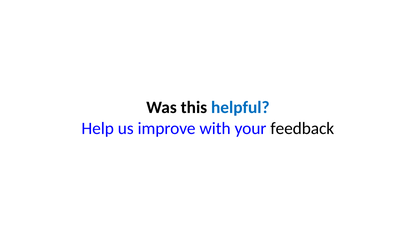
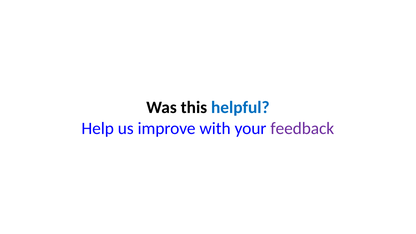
feedback colour: black -> purple
